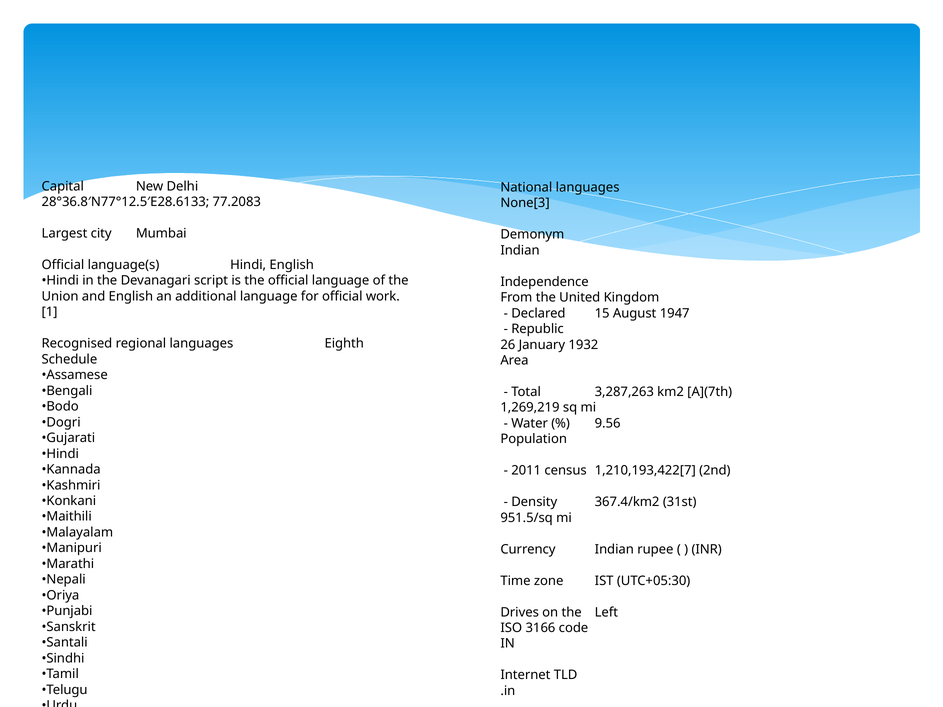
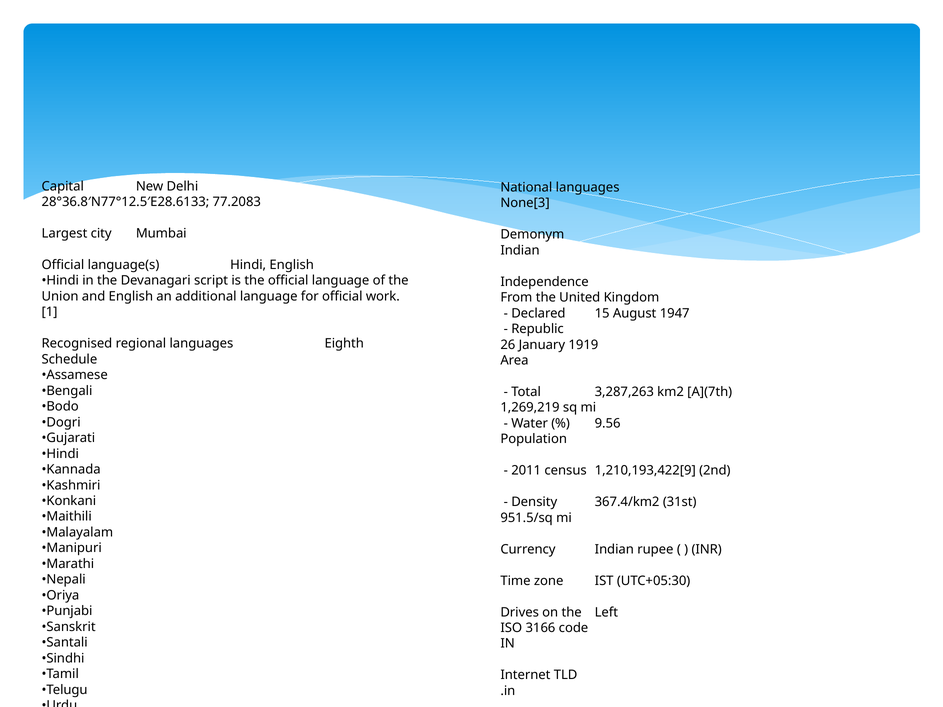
1932: 1932 -> 1919
1,210,193,422[7: 1,210,193,422[7 -> 1,210,193,422[9
